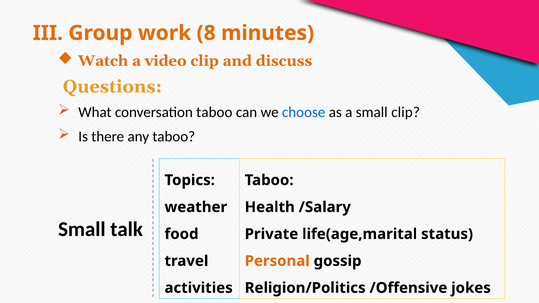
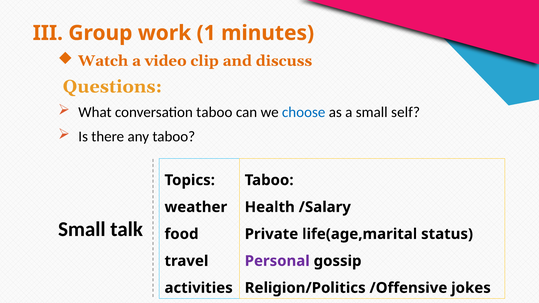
8: 8 -> 1
small clip: clip -> self
Personal colour: orange -> purple
